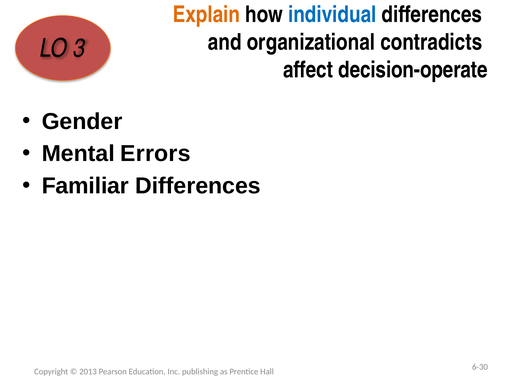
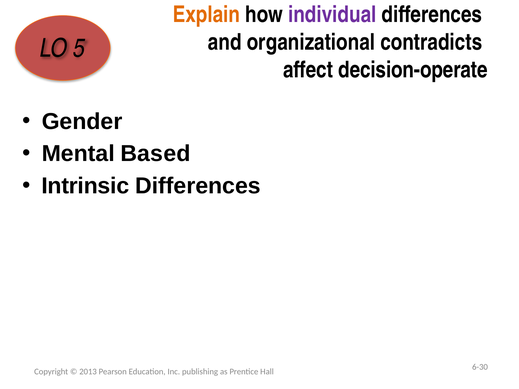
individual colour: blue -> purple
3: 3 -> 5
Errors: Errors -> Based
Familiar: Familiar -> Intrinsic
